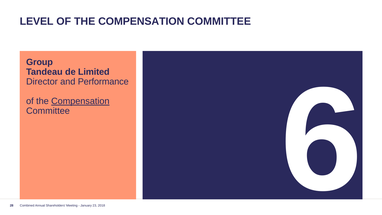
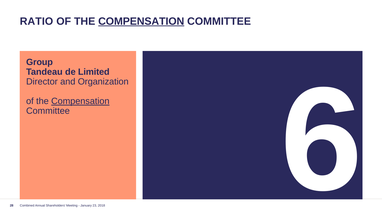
LEVEL: LEVEL -> RATIO
COMPENSATION at (141, 21) underline: none -> present
Performance: Performance -> Organization
